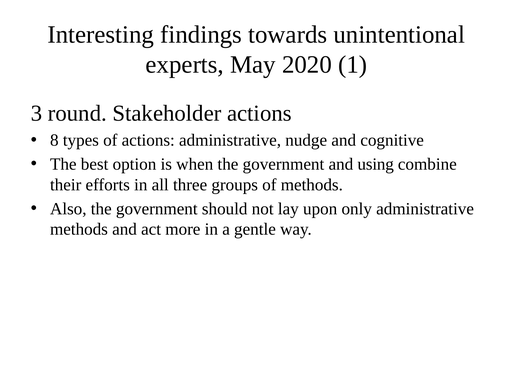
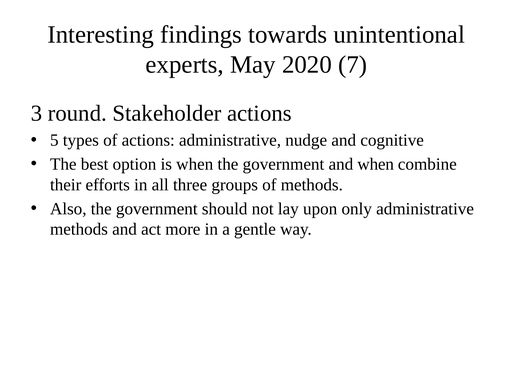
1: 1 -> 7
8: 8 -> 5
and using: using -> when
